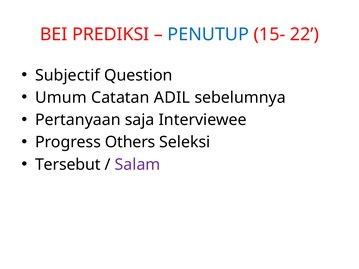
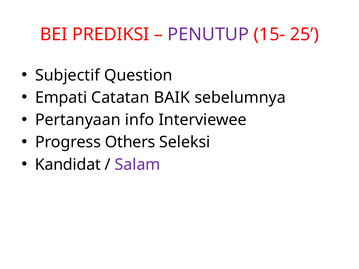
PENUTUP colour: blue -> purple
22: 22 -> 25
Umum: Umum -> Empati
ADIL: ADIL -> BAIK
saja: saja -> info
Tersebut: Tersebut -> Kandidat
